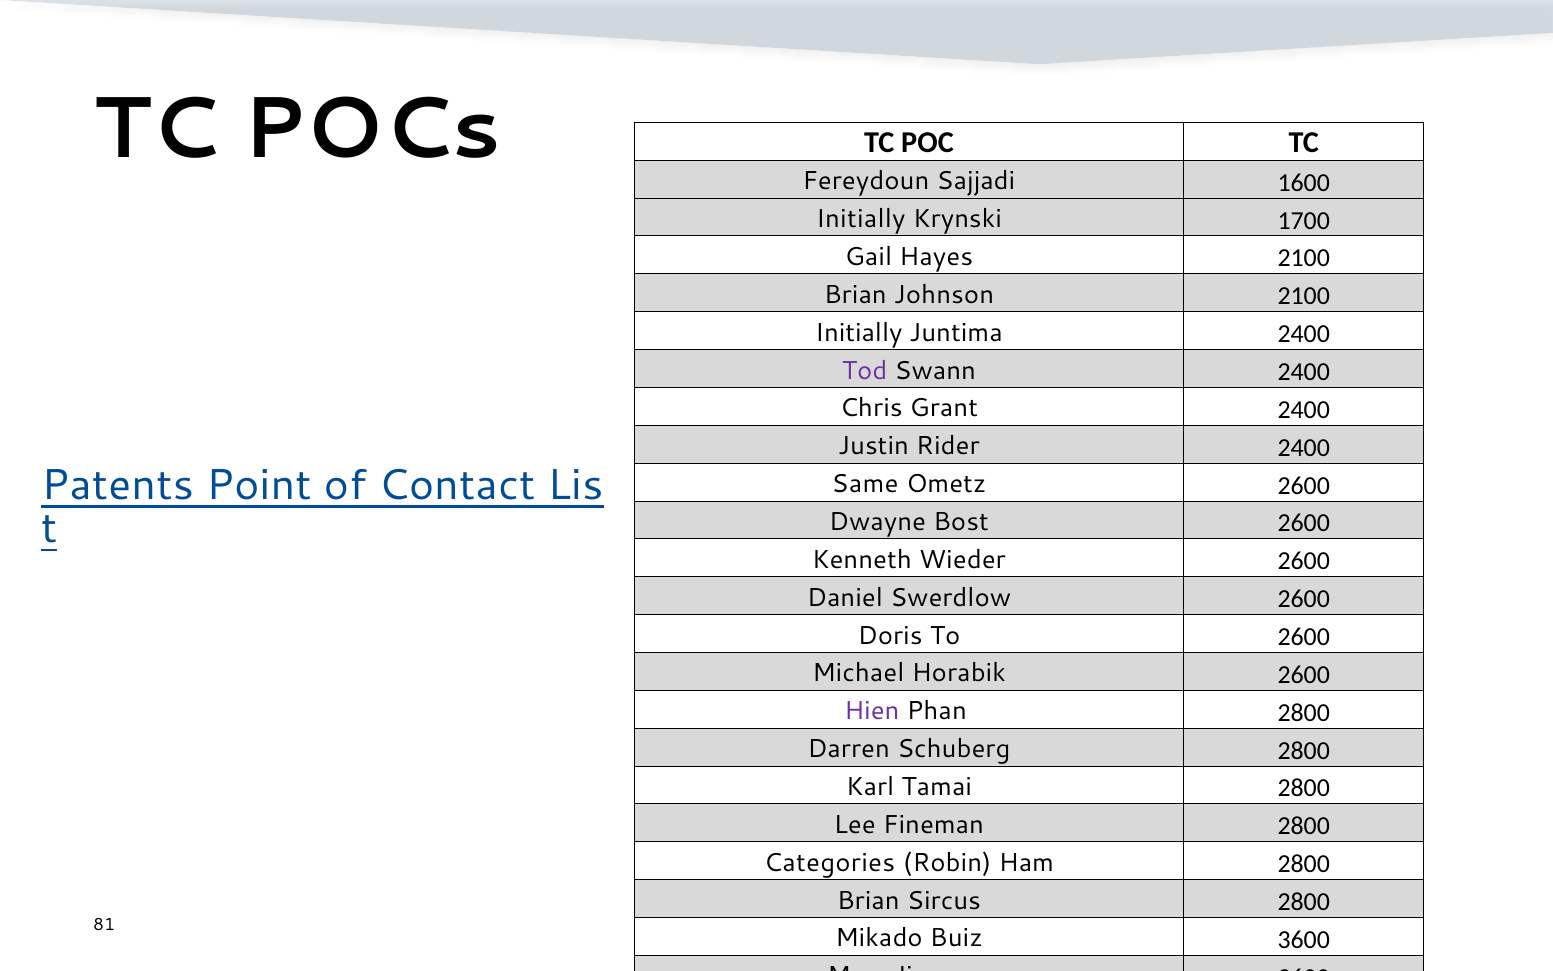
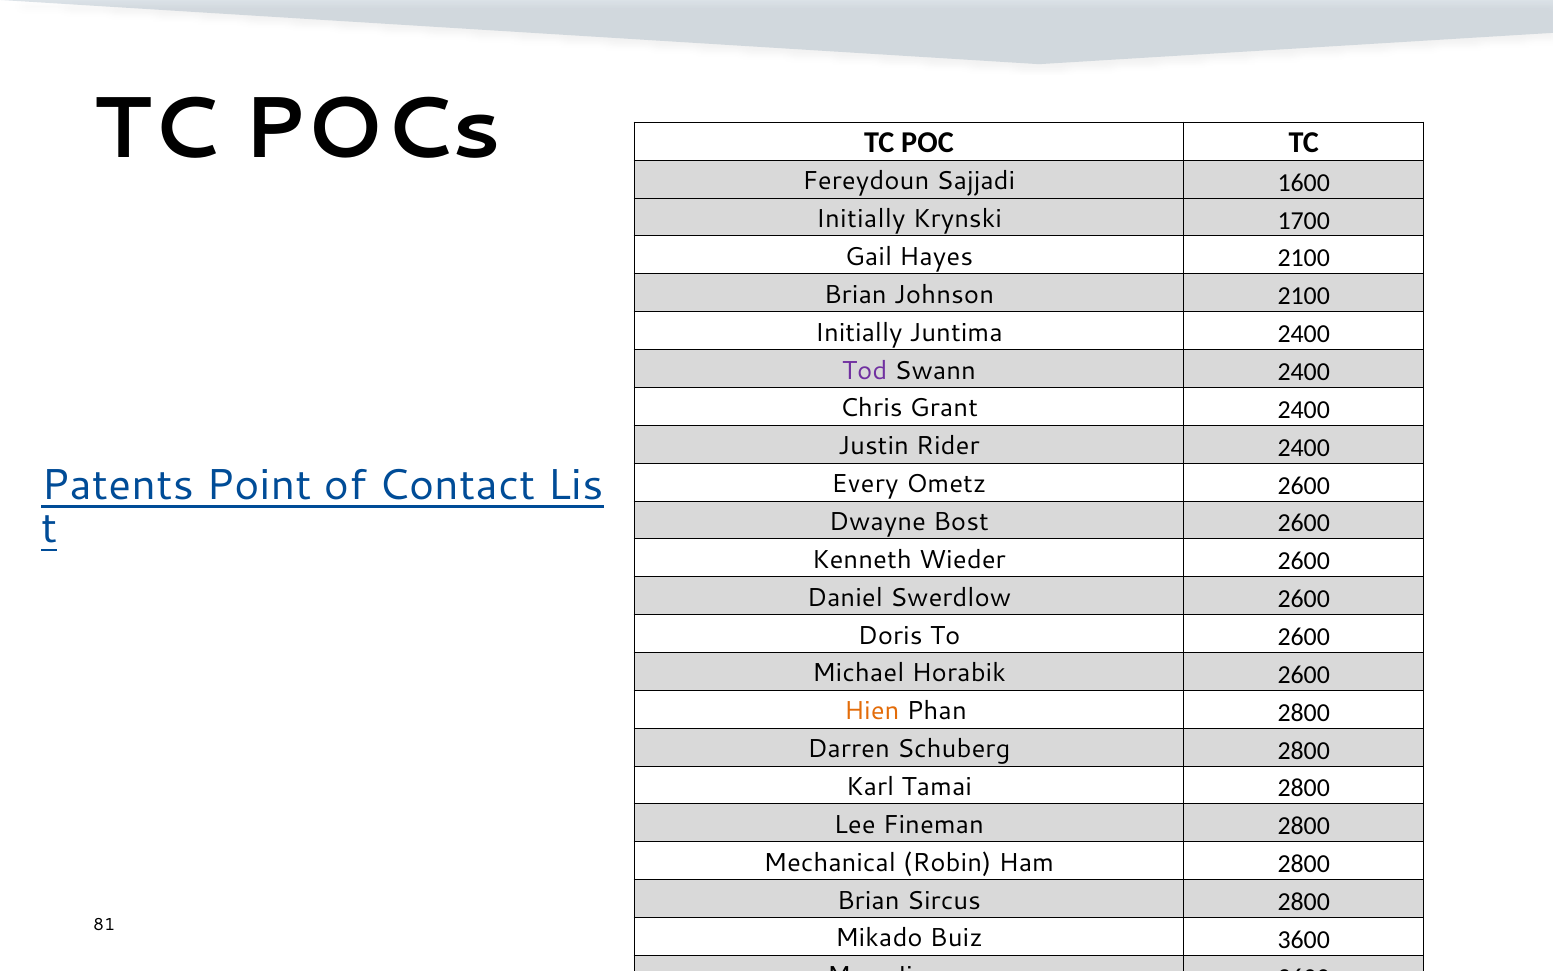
Same: Same -> Every
Hien colour: purple -> orange
Categories: Categories -> Mechanical
